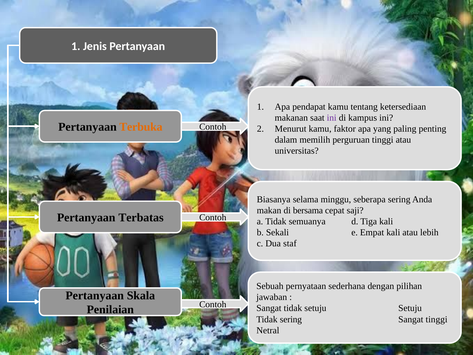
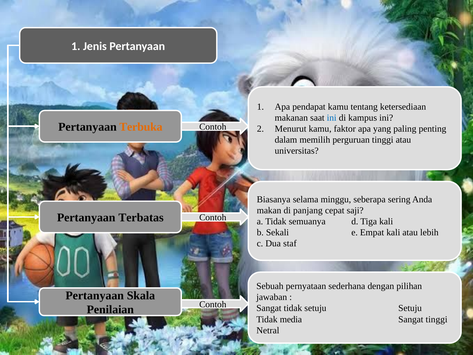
ini at (332, 118) colour: purple -> blue
bersama: bersama -> panjang
Tidak sering: sering -> media
